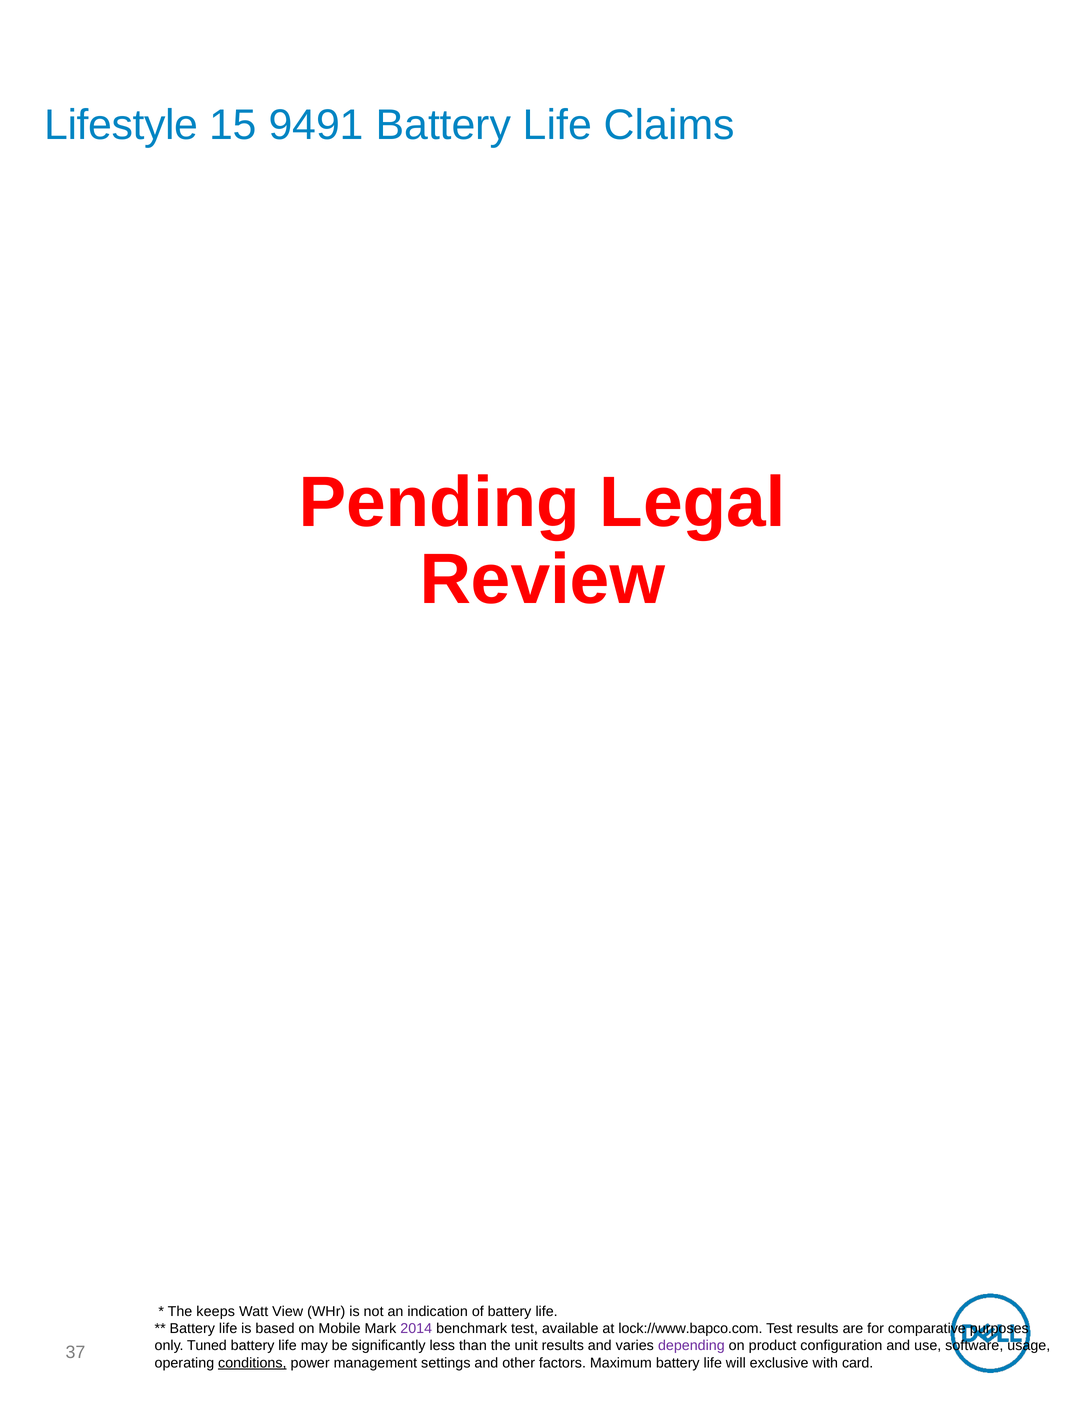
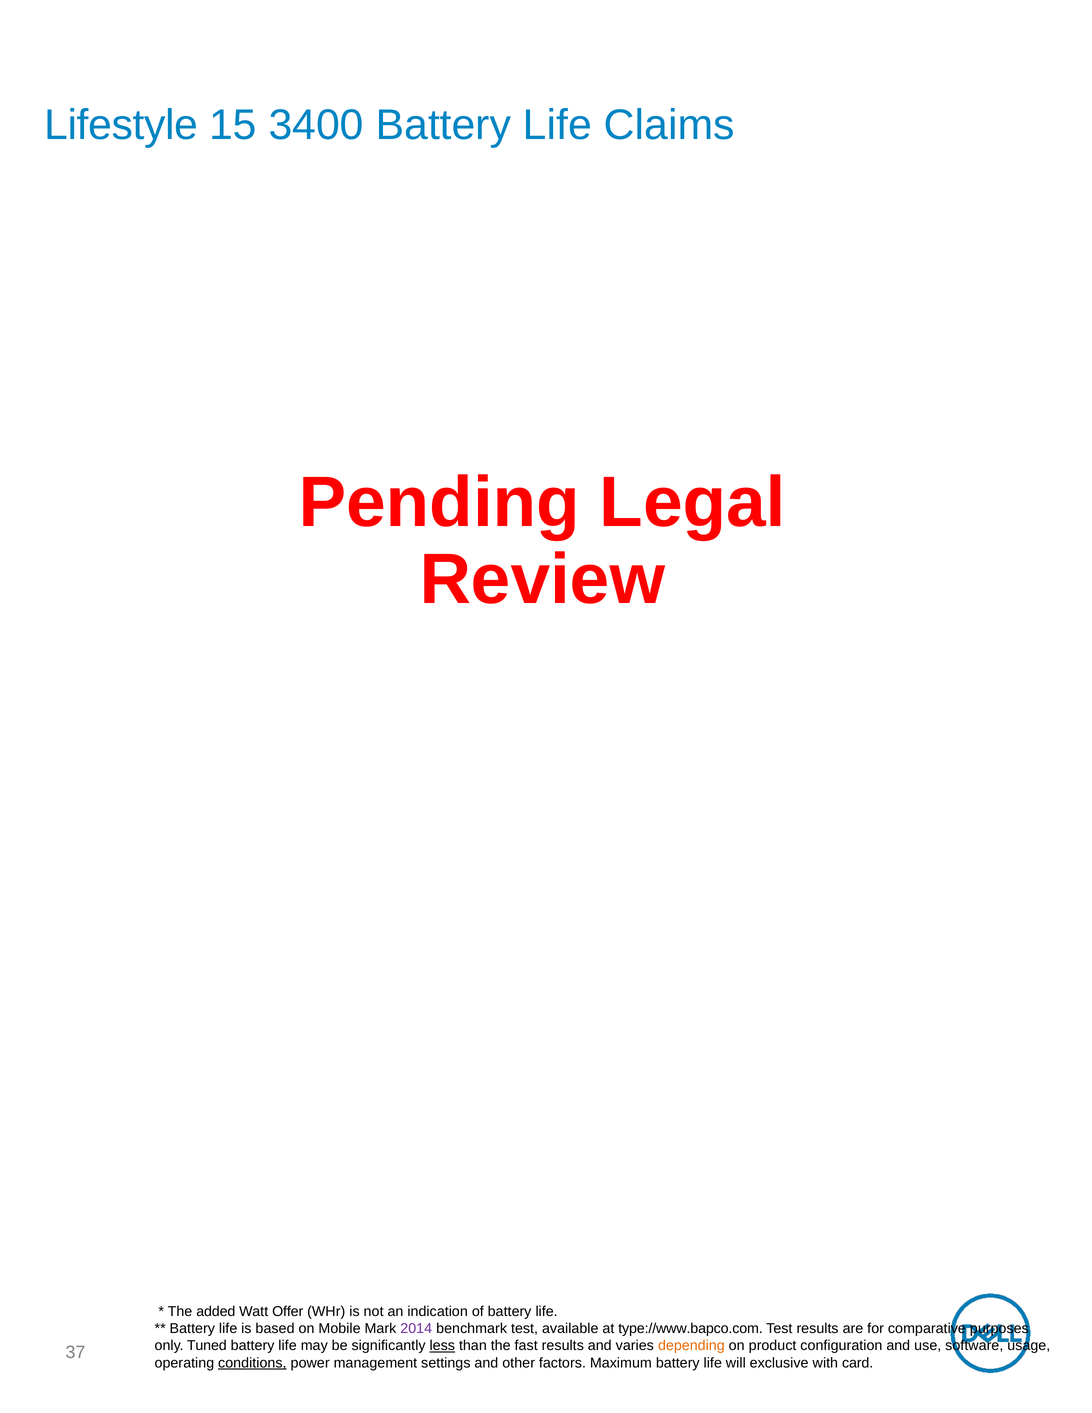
9491: 9491 -> 3400
keeps: keeps -> added
View: View -> Offer
lock://www.bapco.com: lock://www.bapco.com -> type://www.bapco.com
less underline: none -> present
unit: unit -> fast
depending colour: purple -> orange
